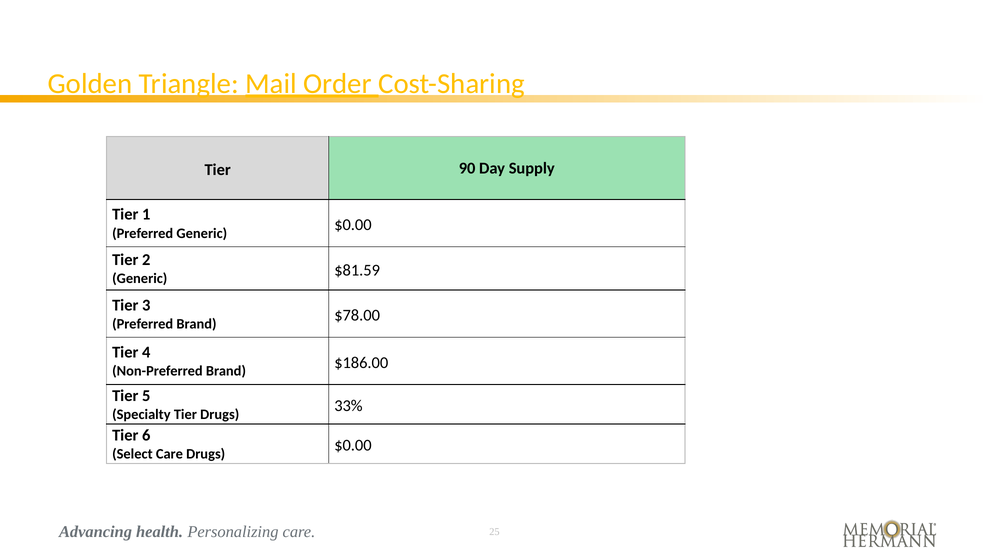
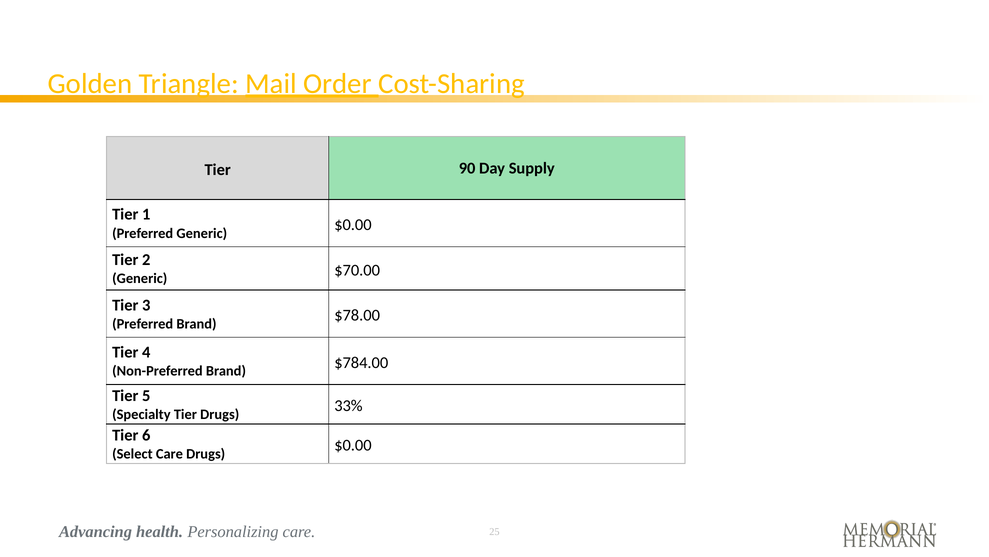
$81.59: $81.59 -> $70.00
$186.00: $186.00 -> $784.00
